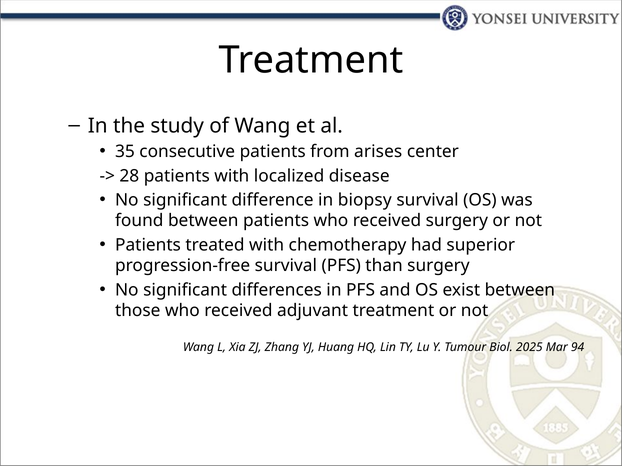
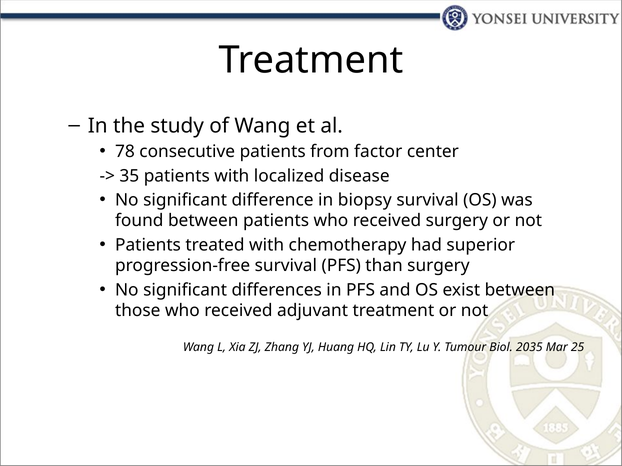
35: 35 -> 78
arises: arises -> factor
28: 28 -> 35
2025: 2025 -> 2035
94: 94 -> 25
